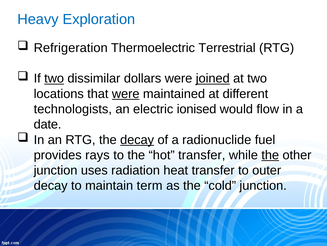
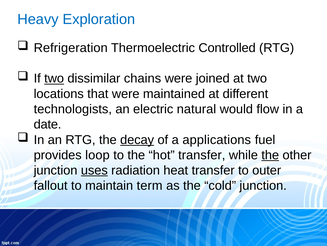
Terrestrial: Terrestrial -> Controlled
dollars: dollars -> chains
joined underline: present -> none
were at (126, 94) underline: present -> none
ionised: ionised -> natural
radionuclide: radionuclide -> applications
rays: rays -> loop
uses underline: none -> present
decay at (51, 185): decay -> fallout
